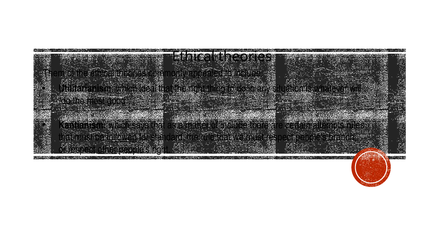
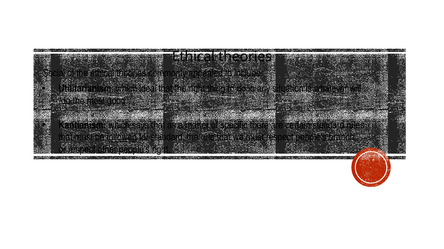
Them: Them -> Social
of include: include -> specific
certain attempts: attempts -> standard
other underline: present -> none
